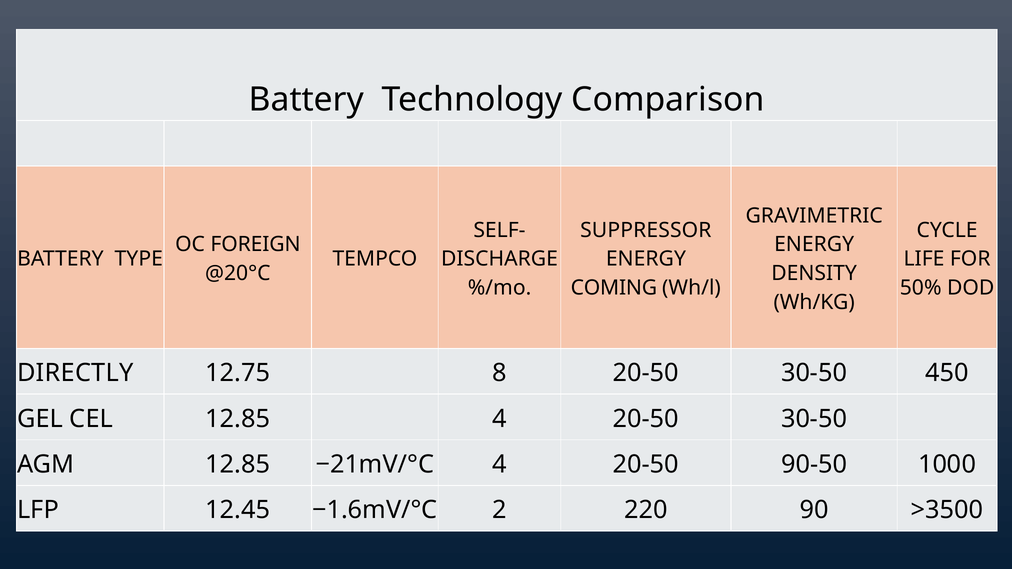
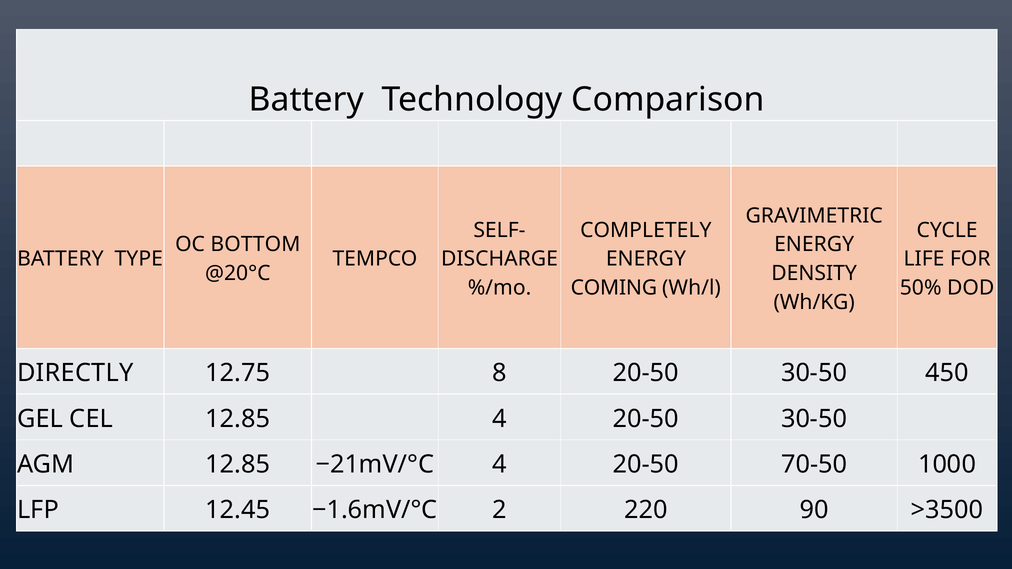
SUPPRESSOR: SUPPRESSOR -> COMPLETELY
FOREIGN: FOREIGN -> BOTTOM
90-50: 90-50 -> 70-50
